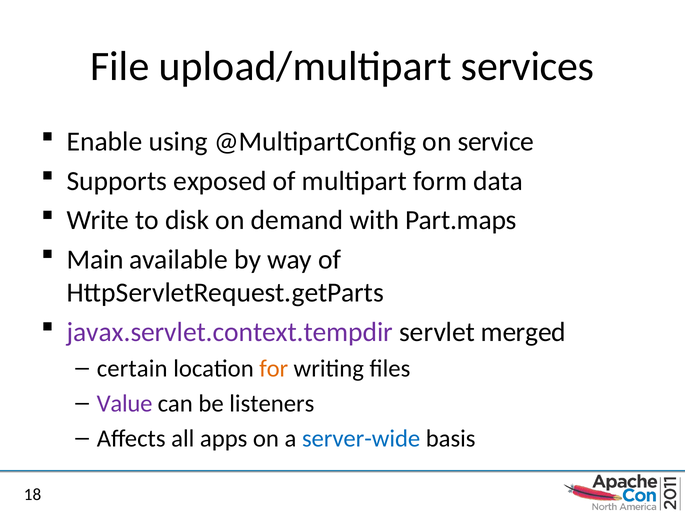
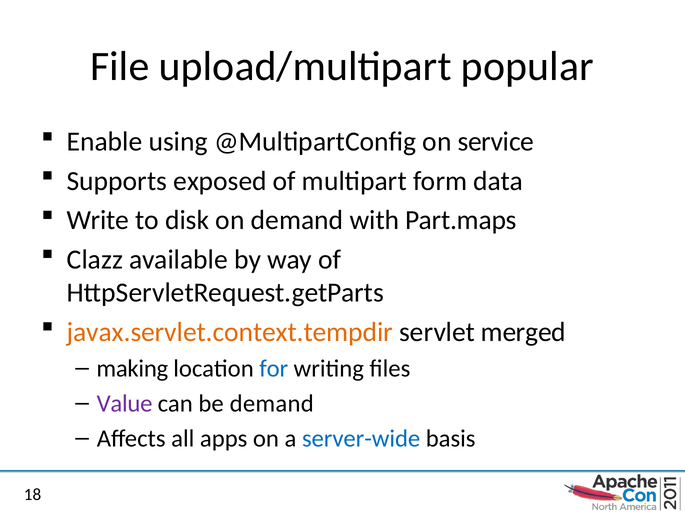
services: services -> popular
Main: Main -> Clazz
javax.servlet.context.tempdir colour: purple -> orange
certain: certain -> making
for colour: orange -> blue
be listeners: listeners -> demand
